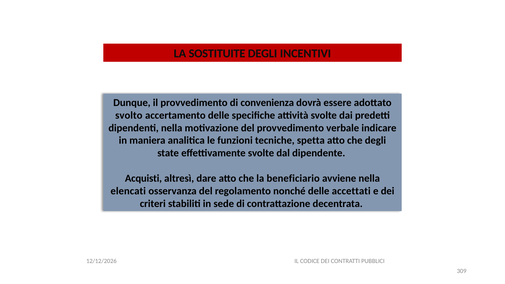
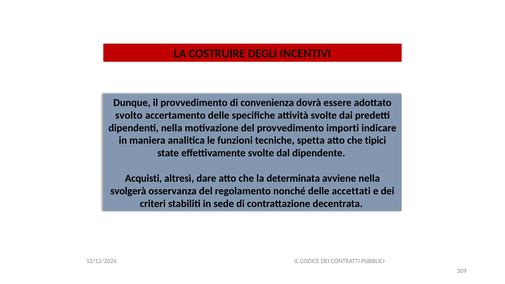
SOSTITUITE: SOSTITUITE -> COSTRUIRE
verbale: verbale -> importi
che degli: degli -> tipici
beneficiario: beneficiario -> determinata
elencati: elencati -> svolgerà
